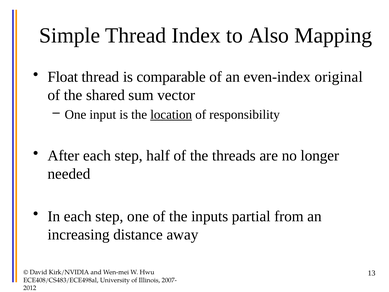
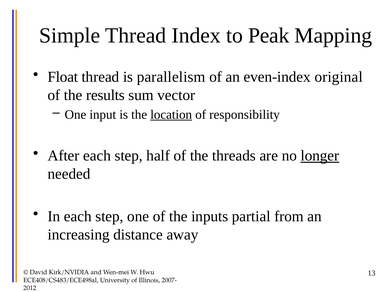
Also: Also -> Peak
comparable: comparable -> parallelism
shared: shared -> results
longer underline: none -> present
